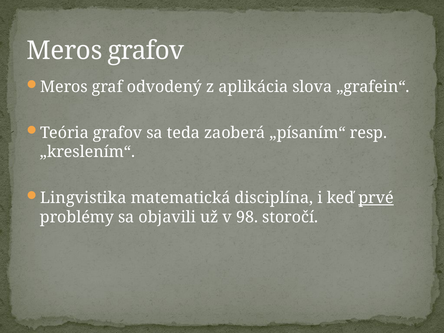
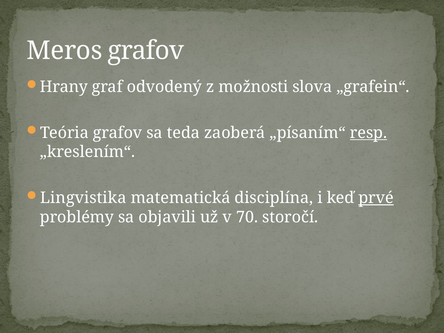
Meros at (64, 87): Meros -> Hrany
aplikácia: aplikácia -> možnosti
resp underline: none -> present
98: 98 -> 70
